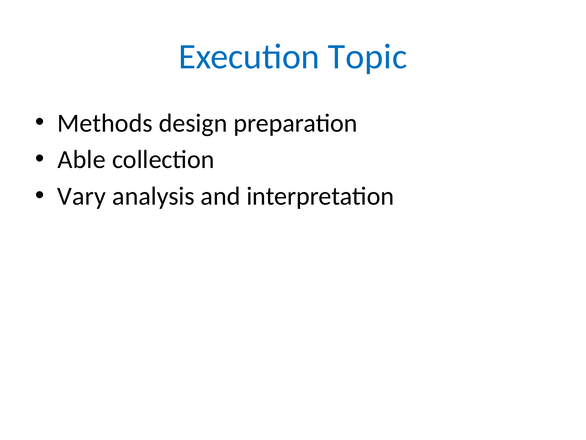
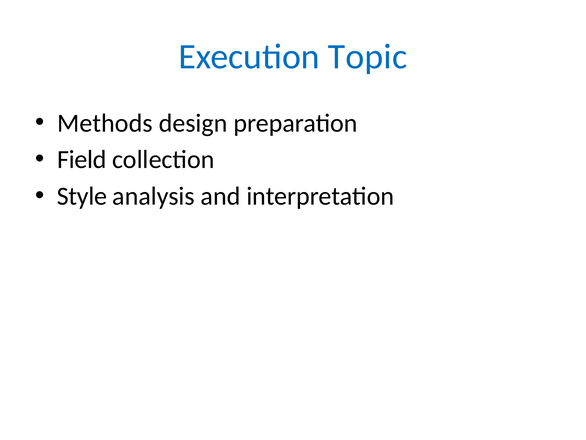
Able: Able -> Field
Vary: Vary -> Style
